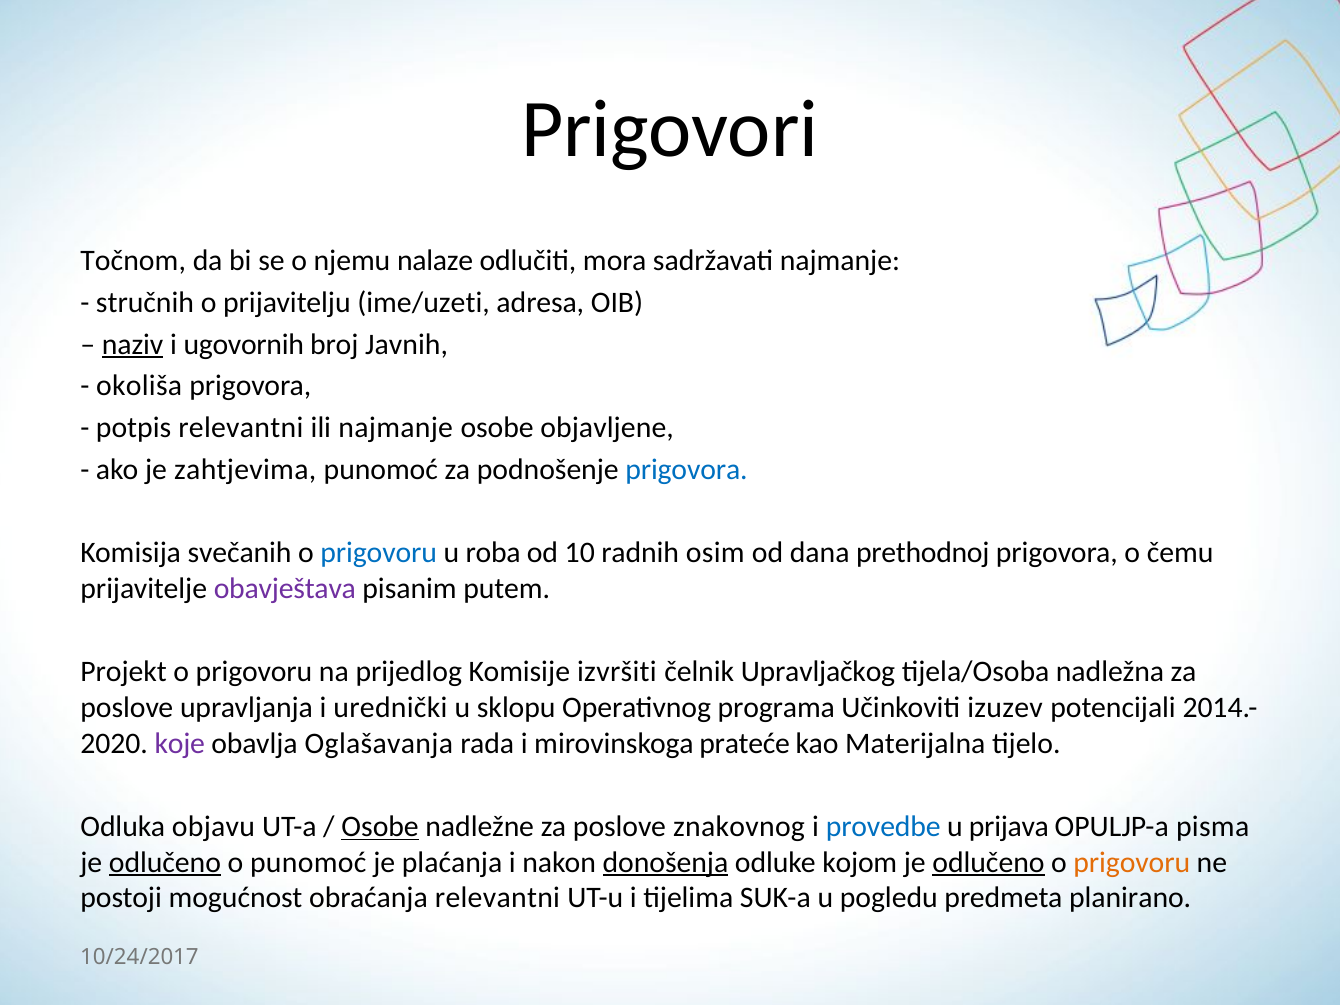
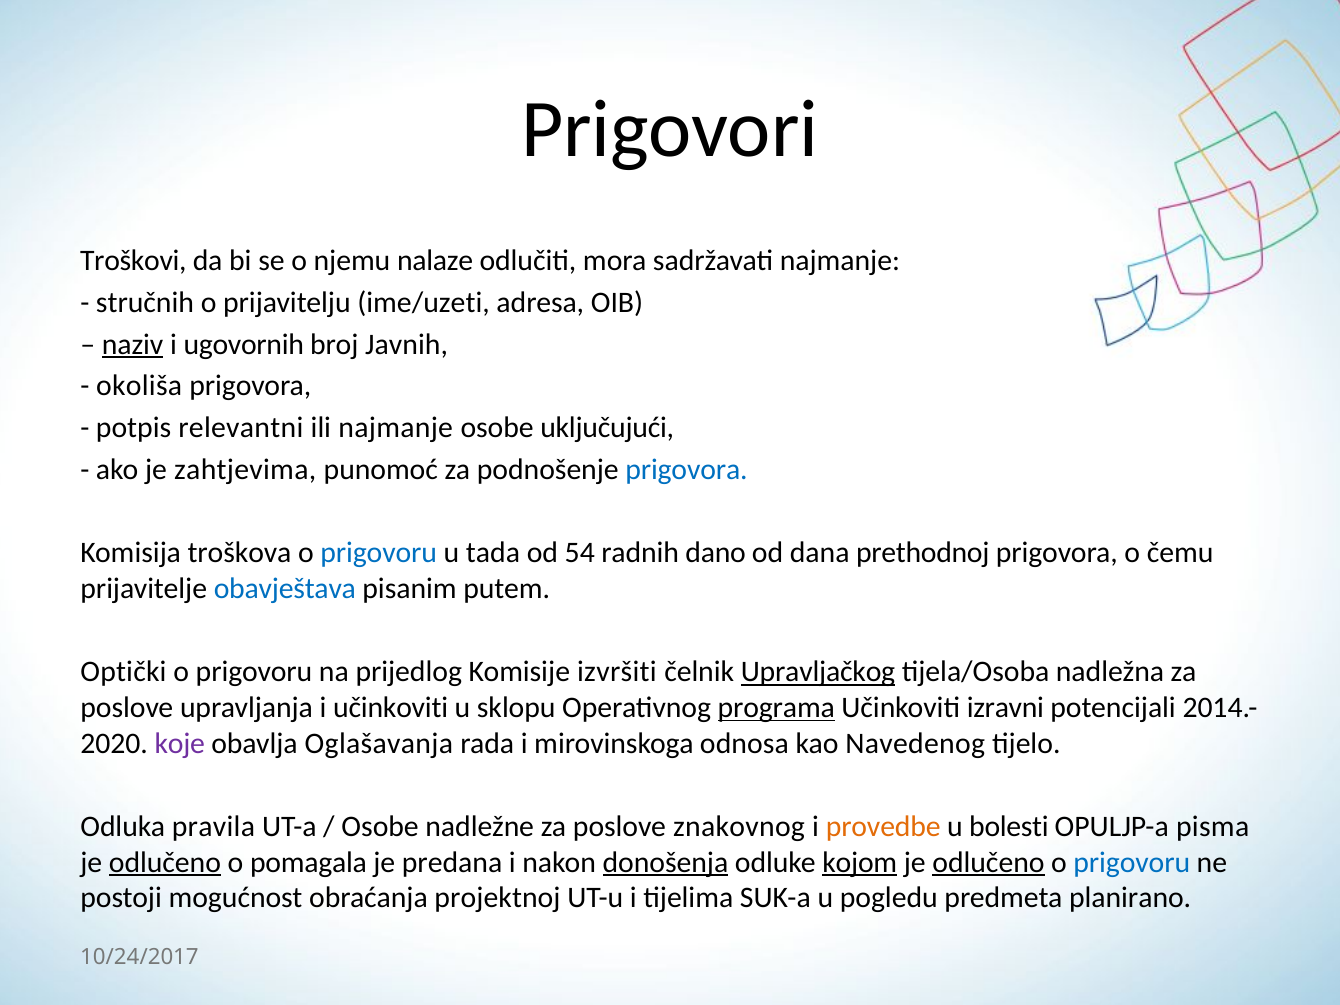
Točnom: Točnom -> Troškovi
objavljene: objavljene -> uključujući
svečanih: svečanih -> troškova
roba: roba -> tada
10: 10 -> 54
osim: osim -> dano
obavještava colour: purple -> blue
Projekt: Projekt -> Optički
Upravljačkog underline: none -> present
i urednički: urednički -> učinkoviti
programa underline: none -> present
izuzev: izuzev -> izravni
prateće: prateće -> odnosa
Materijalna: Materijalna -> Navedenog
objavu: objavu -> pravila
Osobe at (380, 827) underline: present -> none
provedbe colour: blue -> orange
prijava: prijava -> bolesti
o punomoć: punomoć -> pomagala
plaćanja: plaćanja -> predana
kojom underline: none -> present
prigovoru at (1132, 862) colour: orange -> blue
obraćanja relevantni: relevantni -> projektnoj
